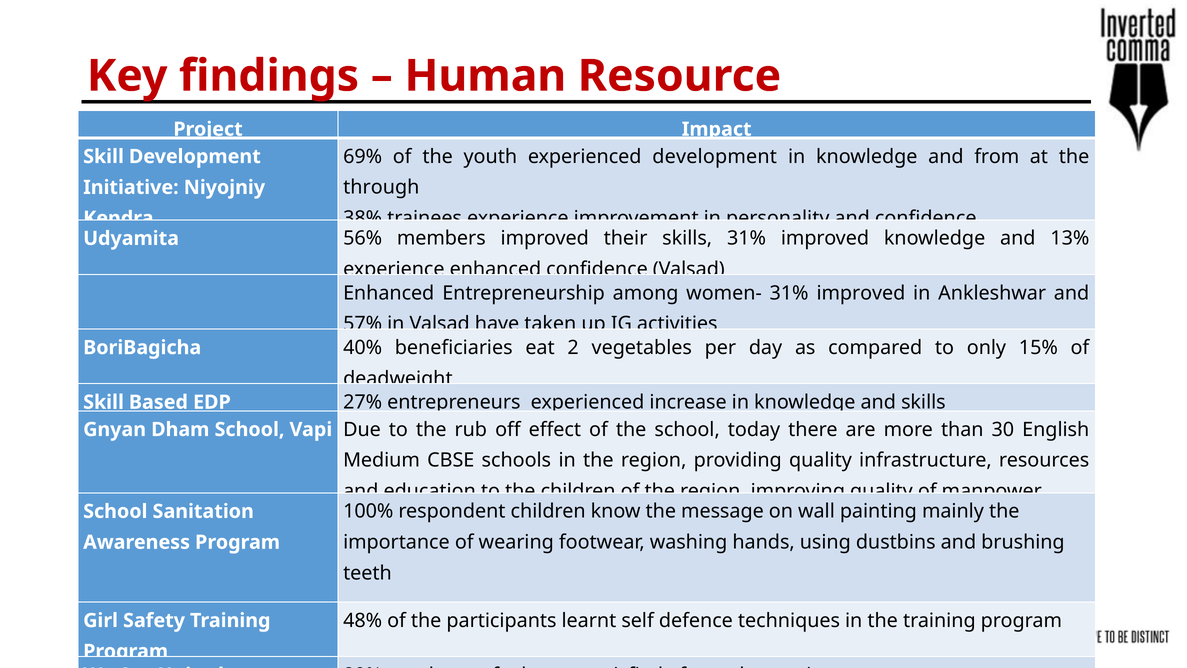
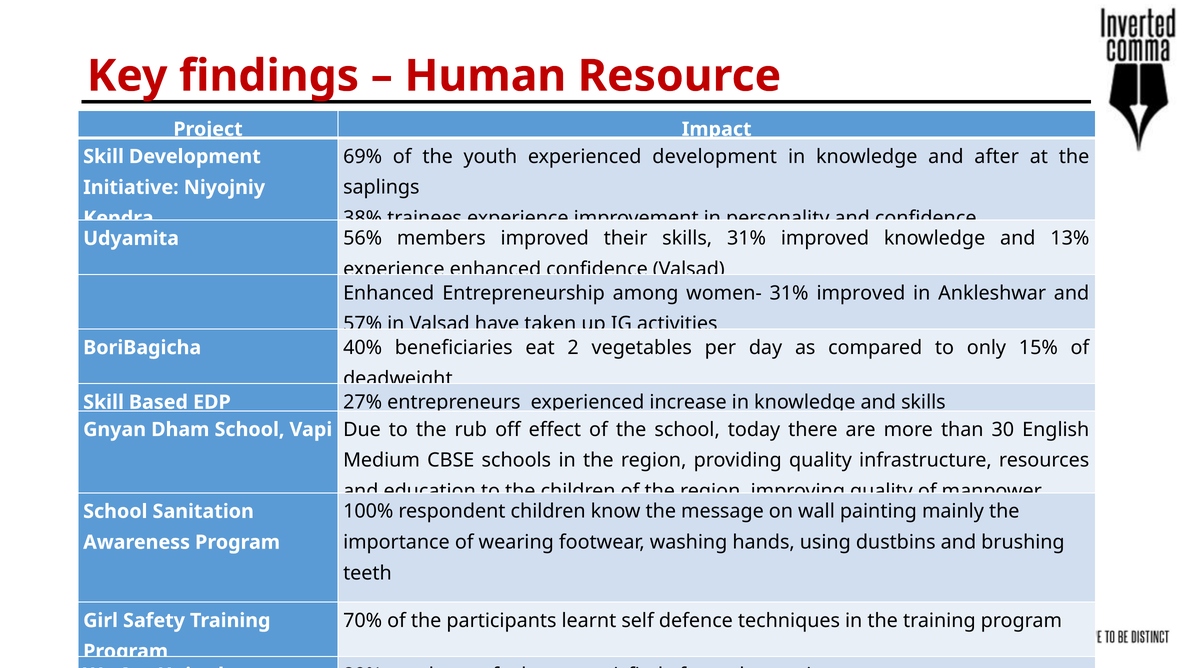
and from: from -> after
through: through -> saplings
48%: 48% -> 70%
